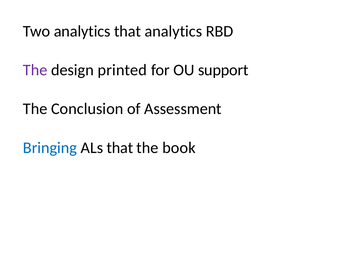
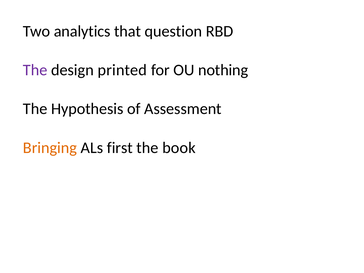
that analytics: analytics -> question
support: support -> nothing
Conclusion: Conclusion -> Hypothesis
Bringing colour: blue -> orange
ALs that: that -> first
